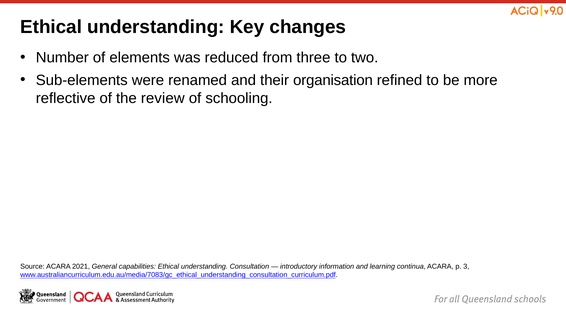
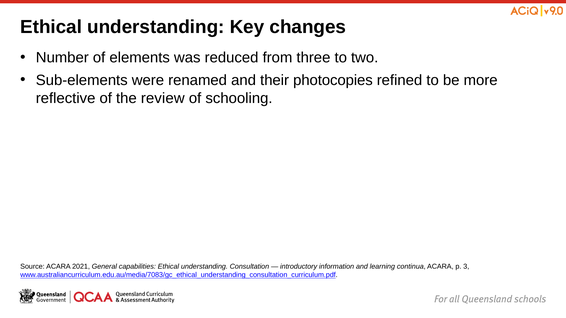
organisation: organisation -> photocopies
